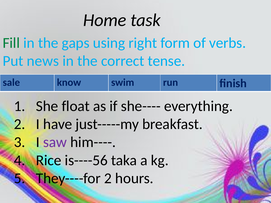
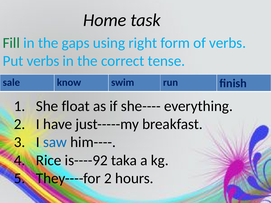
Put news: news -> verbs
saw colour: purple -> blue
is----56: is----56 -> is----92
